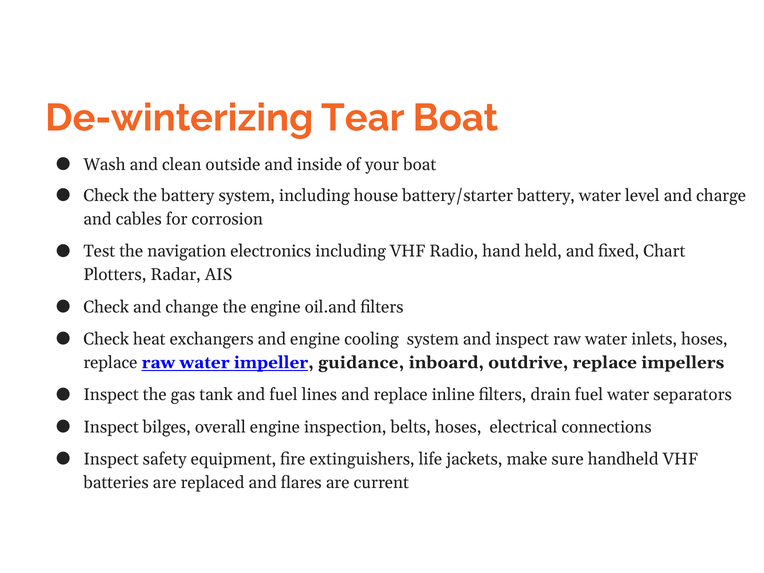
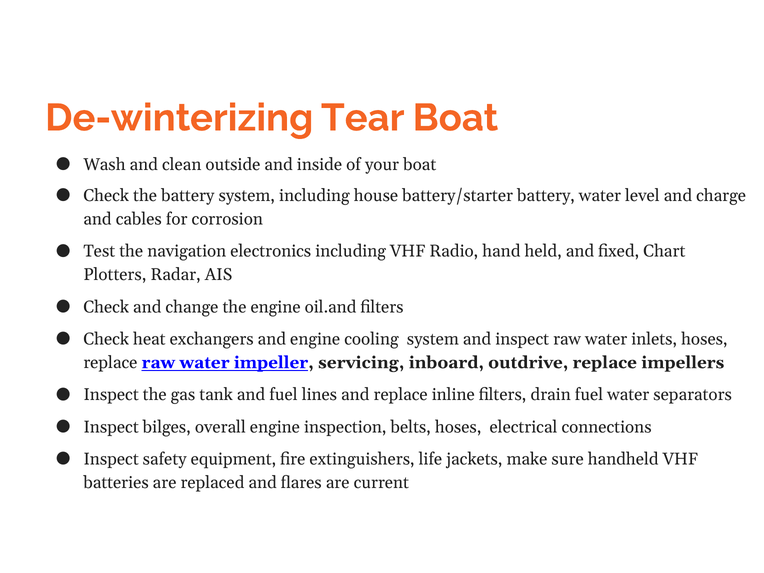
guidance: guidance -> servicing
